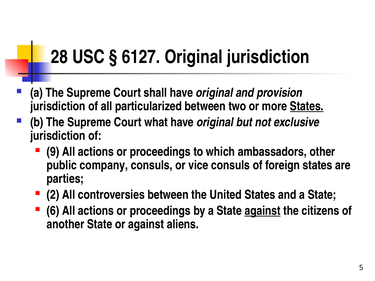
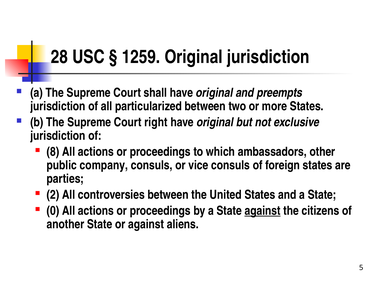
6127: 6127 -> 1259
provision: provision -> preempts
States at (307, 106) underline: present -> none
what: what -> right
9: 9 -> 8
6: 6 -> 0
